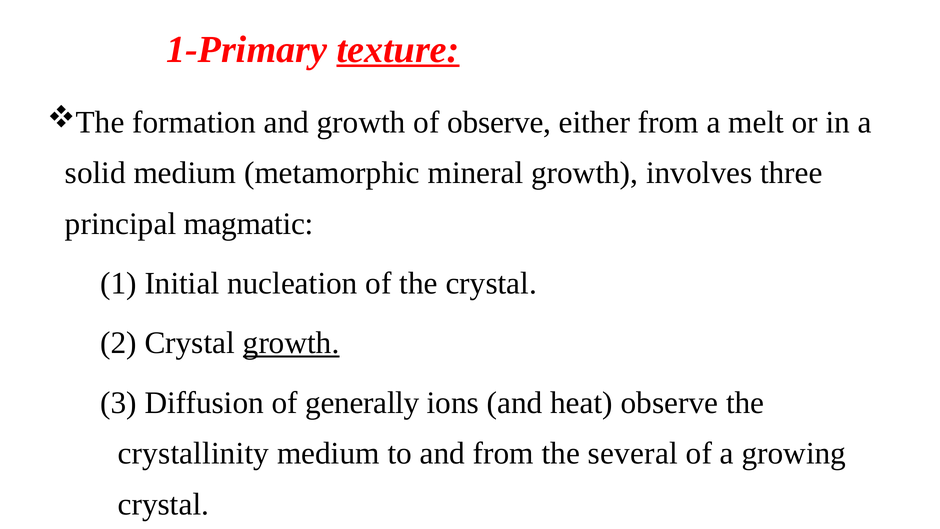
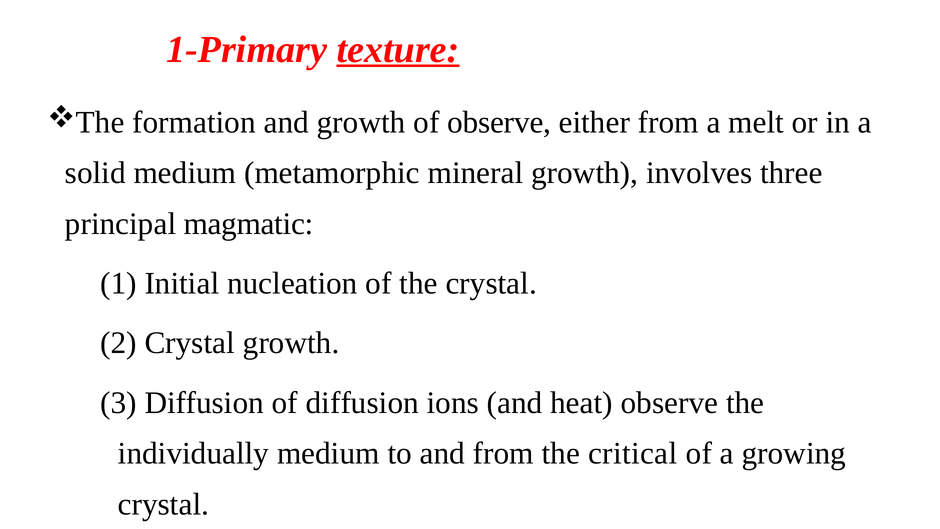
growth at (291, 343) underline: present -> none
of generally: generally -> diffusion
crystallinity: crystallinity -> individually
several: several -> critical
